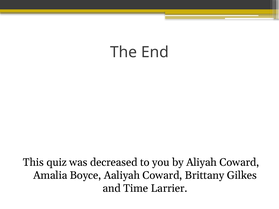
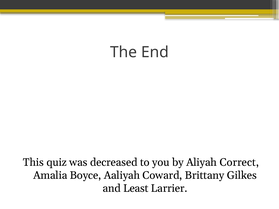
Aliyah Coward: Coward -> Correct
Time: Time -> Least
